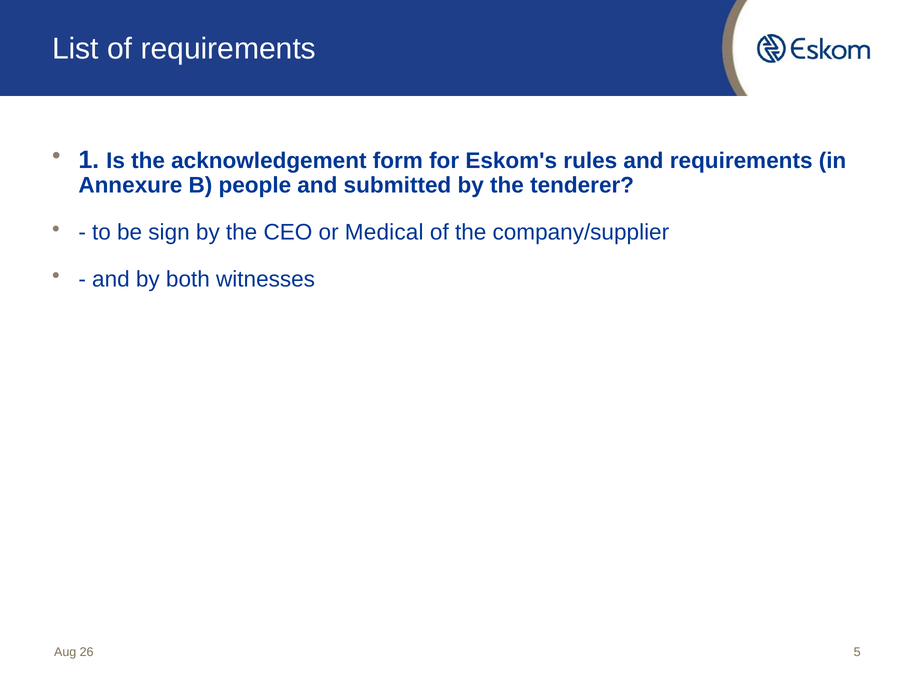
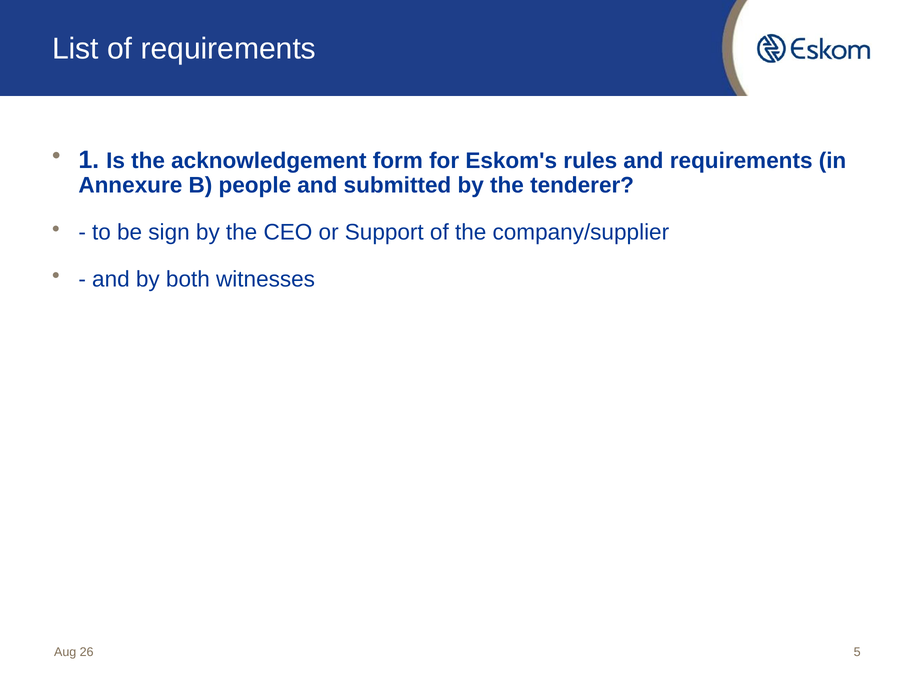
Medical: Medical -> Support
